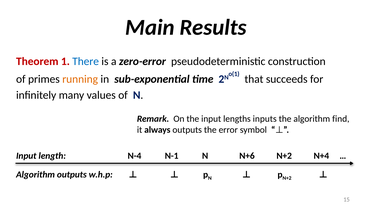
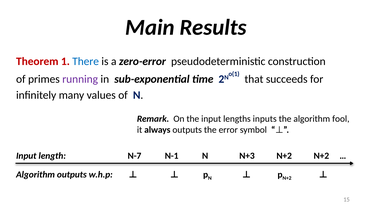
running colour: orange -> purple
find: find -> fool
N-4: N-4 -> N-7
N+6: N+6 -> N+3
N+2 N+4: N+4 -> N+2
